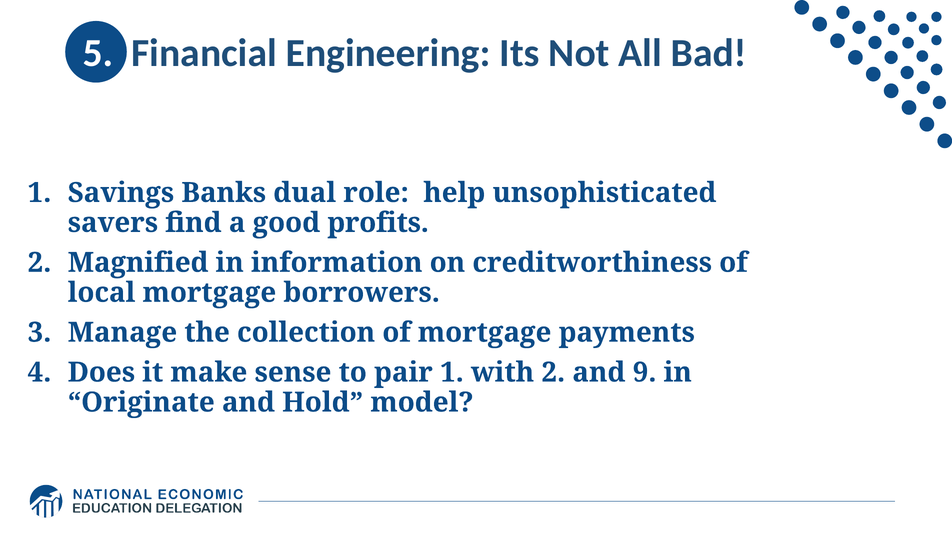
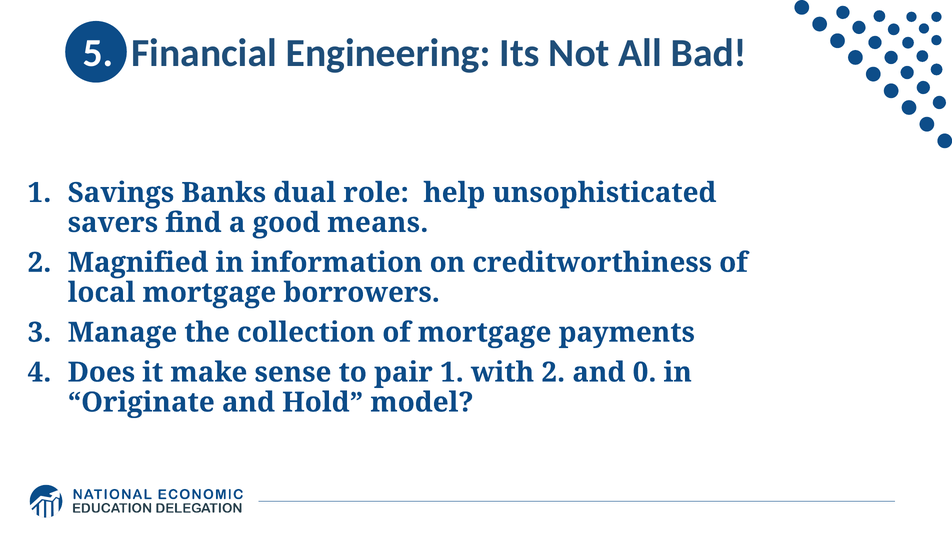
profits: profits -> means
9: 9 -> 0
